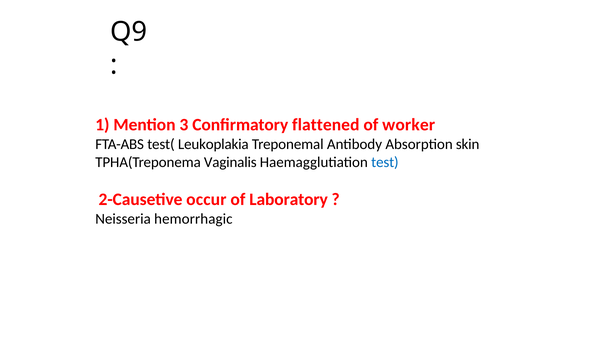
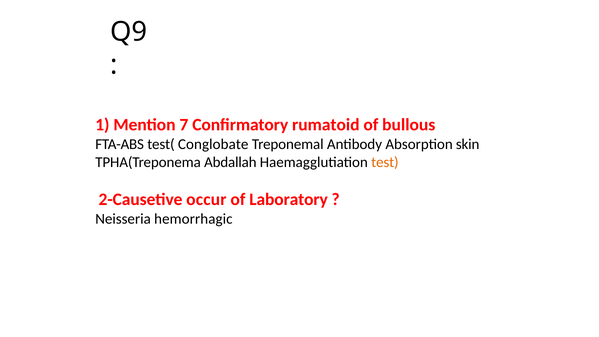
3: 3 -> 7
flattened: flattened -> rumatoid
worker: worker -> bullous
Leukoplakia: Leukoplakia -> Conglobate
Vaginalis: Vaginalis -> Abdallah
test colour: blue -> orange
